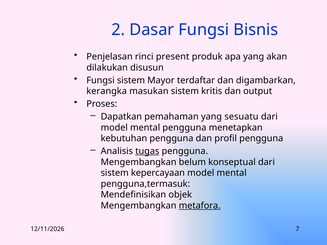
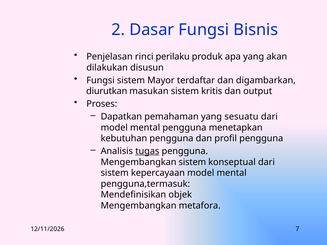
present: present -> perilaku
kerangka: kerangka -> diurutkan
Mengembangkan belum: belum -> sistem
metafora underline: present -> none
